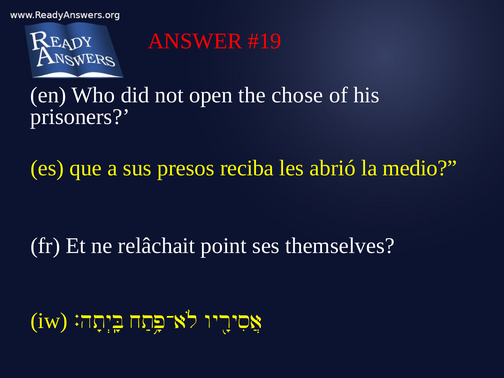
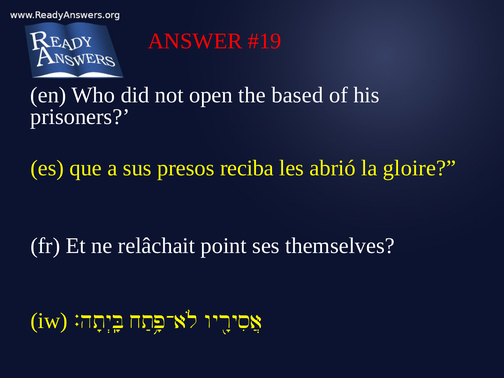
chose: chose -> based
medio: medio -> gloire
